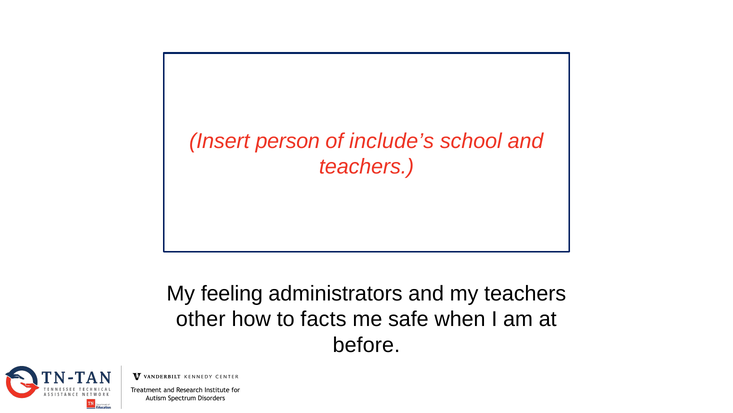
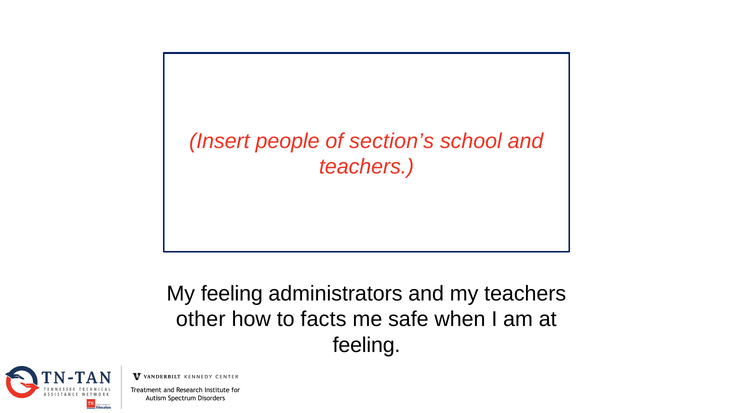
person: person -> people
include’s: include’s -> section’s
before at (366, 345): before -> feeling
